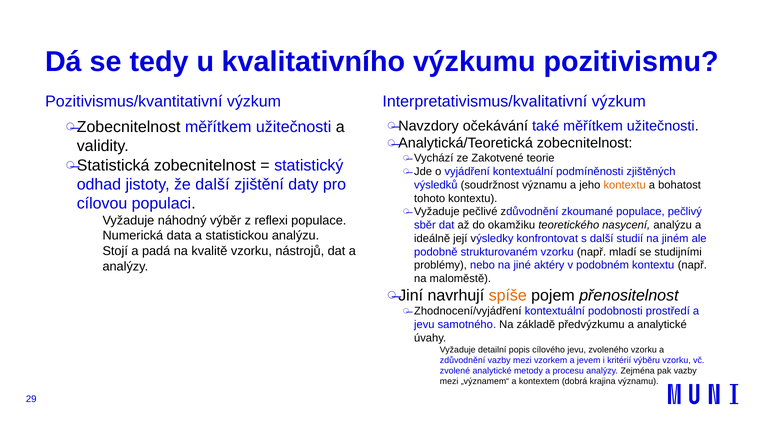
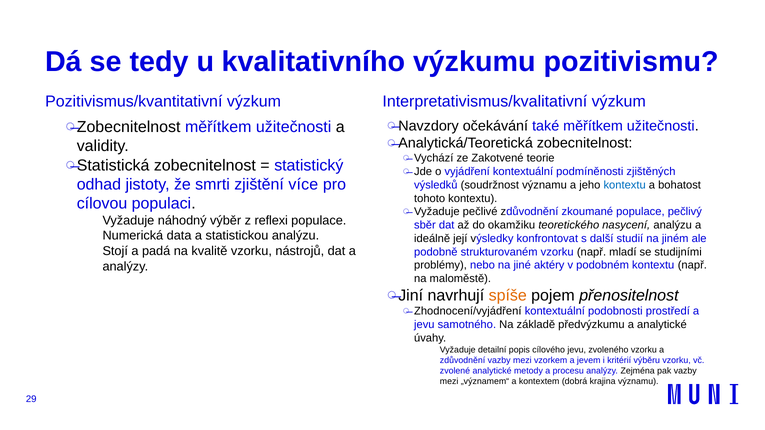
že další: další -> smrti
daty: daty -> více
kontextu at (625, 185) colour: orange -> blue
